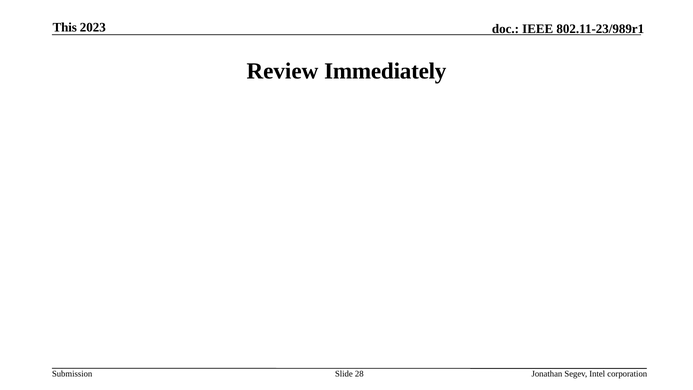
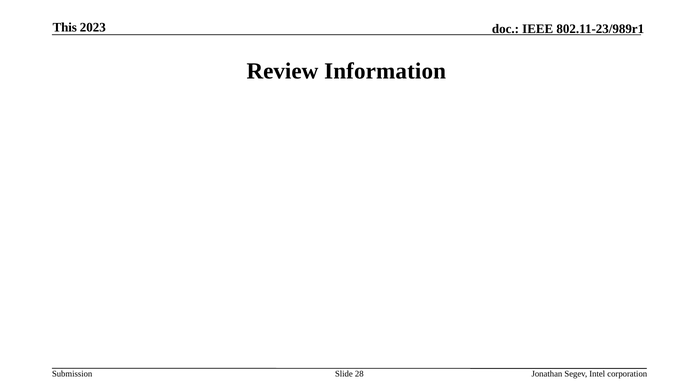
Immediately: Immediately -> Information
